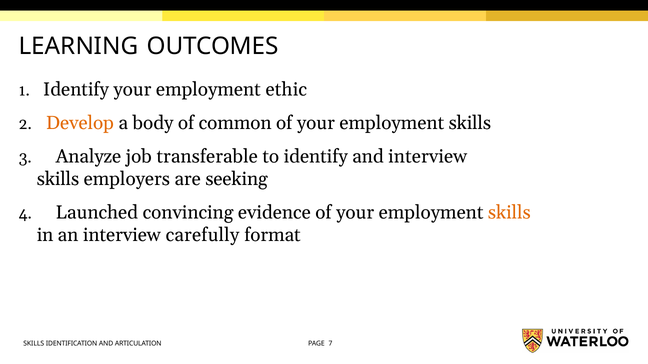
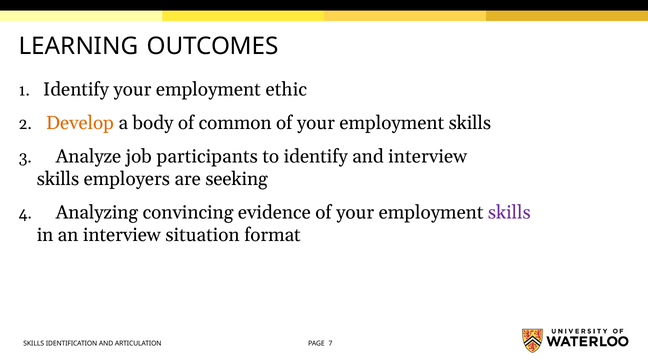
transferable: transferable -> participants
Launched: Launched -> Analyzing
skills at (509, 213) colour: orange -> purple
carefully: carefully -> situation
